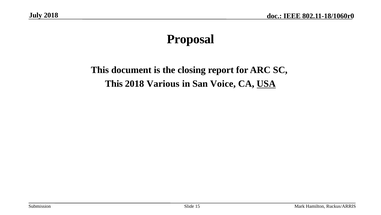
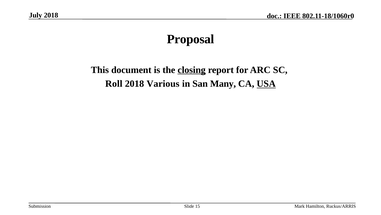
closing underline: none -> present
This at (114, 84): This -> Roll
Voice: Voice -> Many
